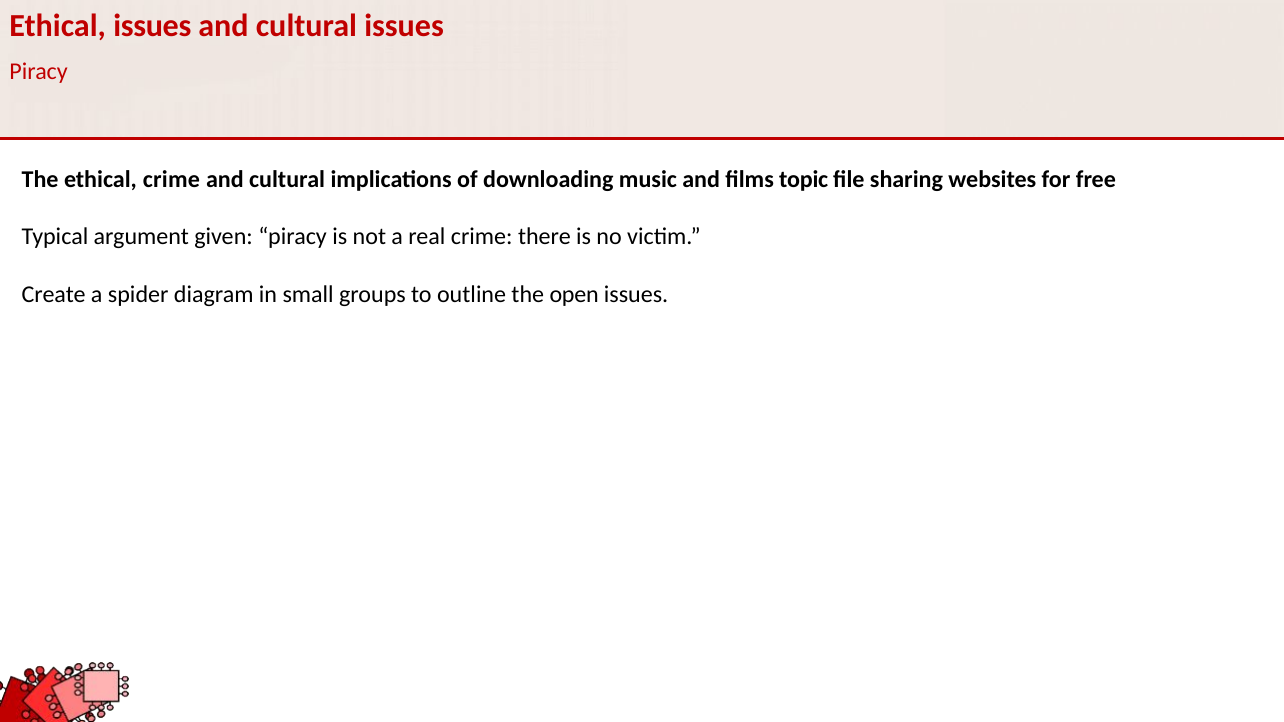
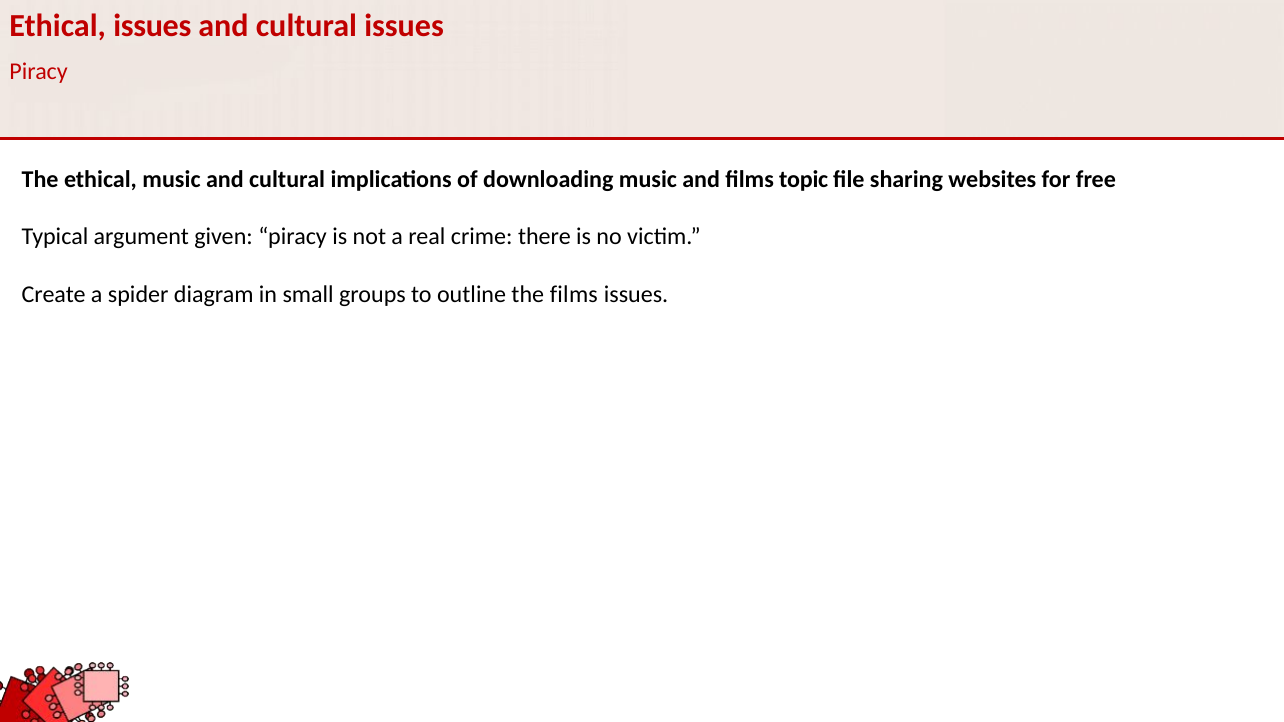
ethical crime: crime -> music
the open: open -> films
